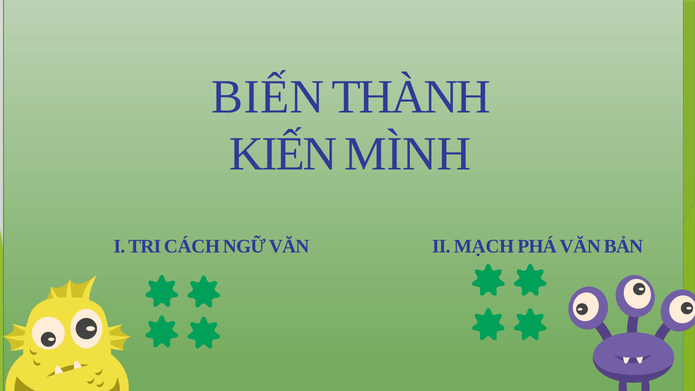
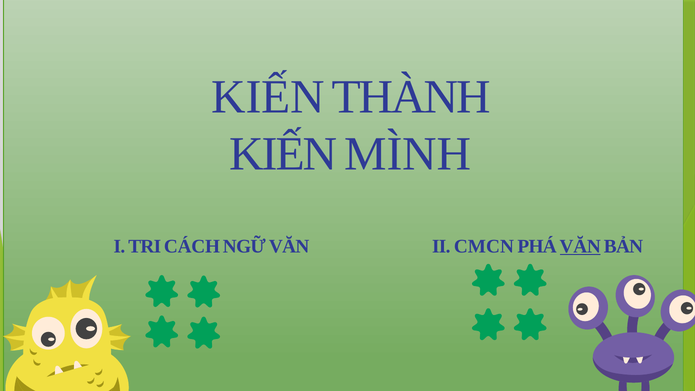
BIẾN at (268, 97): BIẾN -> KIẾN
MẠCH: MẠCH -> CMCN
VĂN at (580, 246) underline: none -> present
